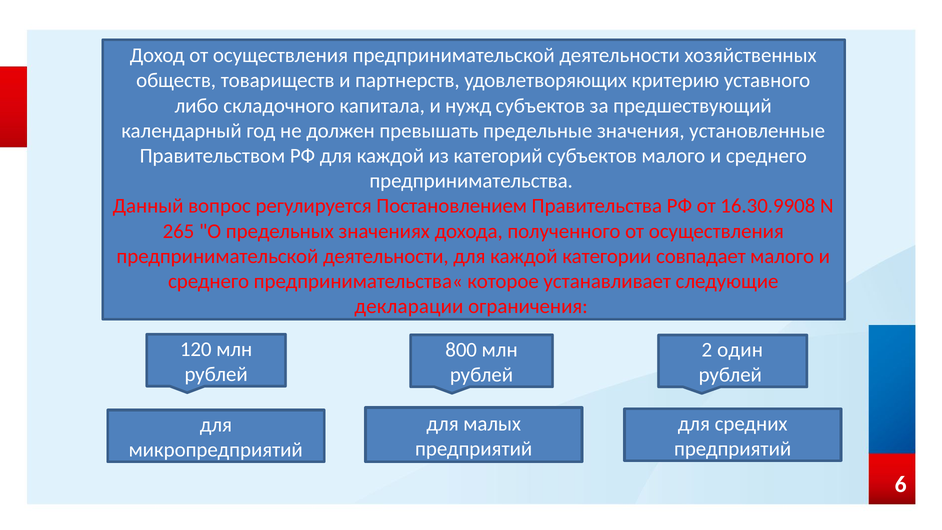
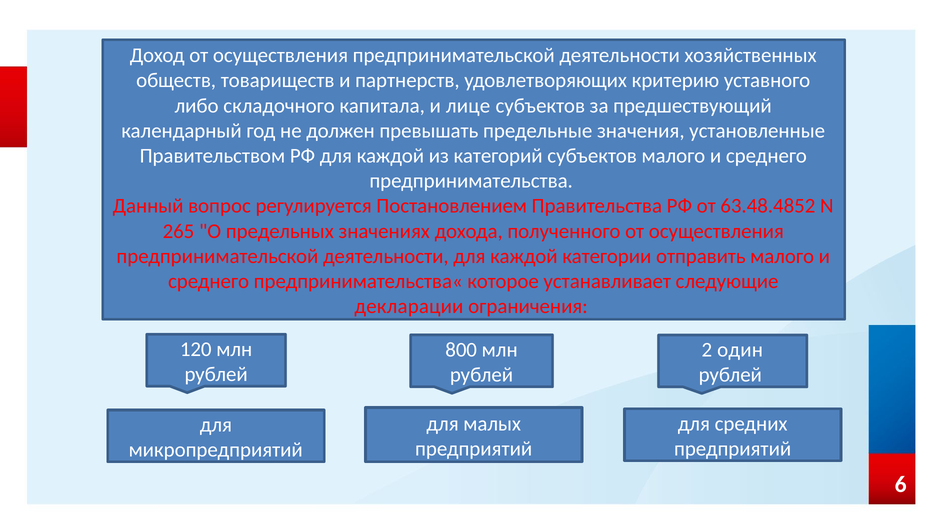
нужд: нужд -> лице
16.30.9908: 16.30.9908 -> 63.48.4852
совпадает: совпадает -> отправить
